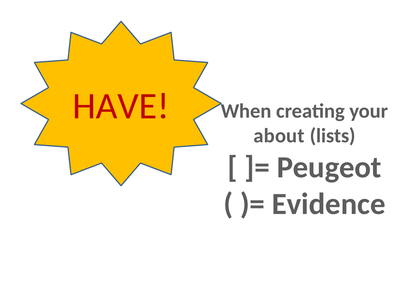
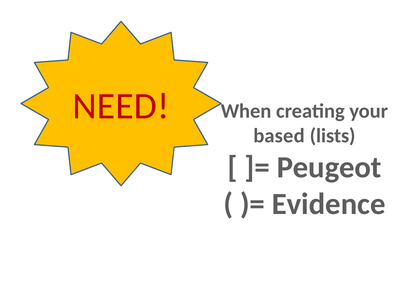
HAVE: HAVE -> NEED
about: about -> based
